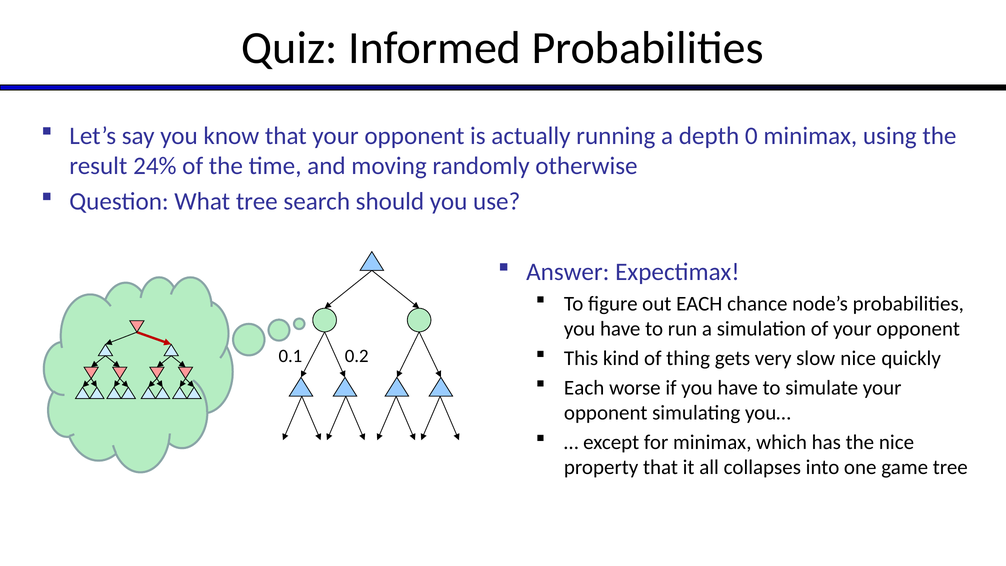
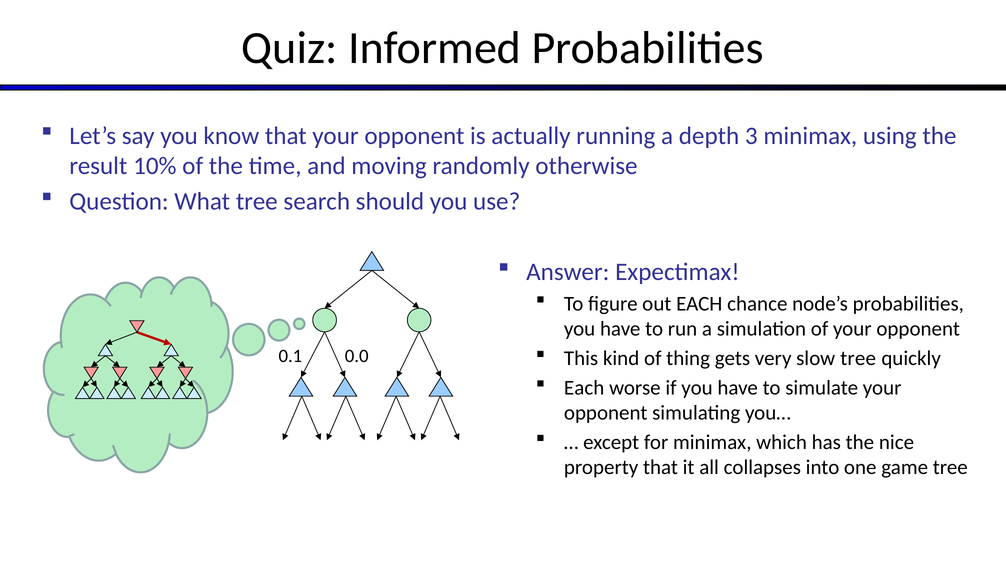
0: 0 -> 3
24%: 24% -> 10%
slow nice: nice -> tree
0.2: 0.2 -> 0.0
